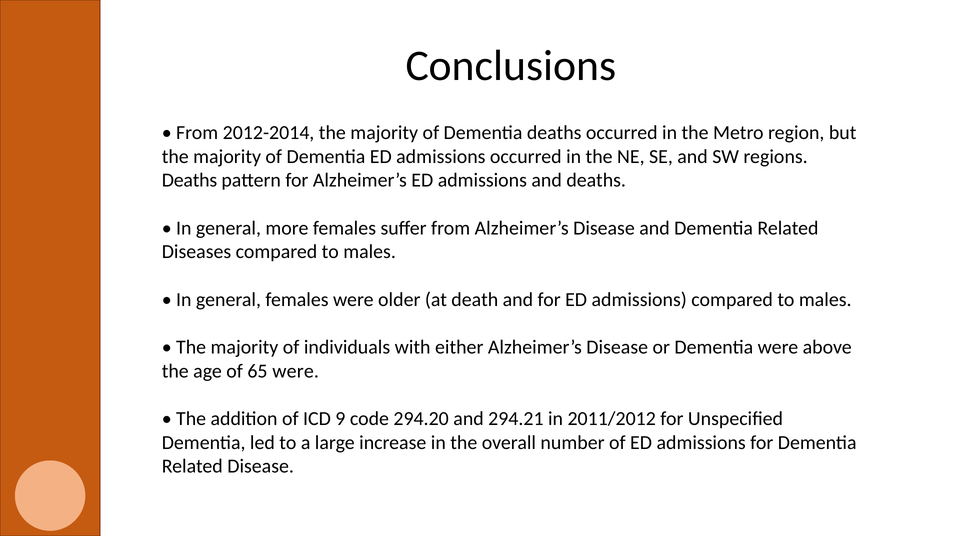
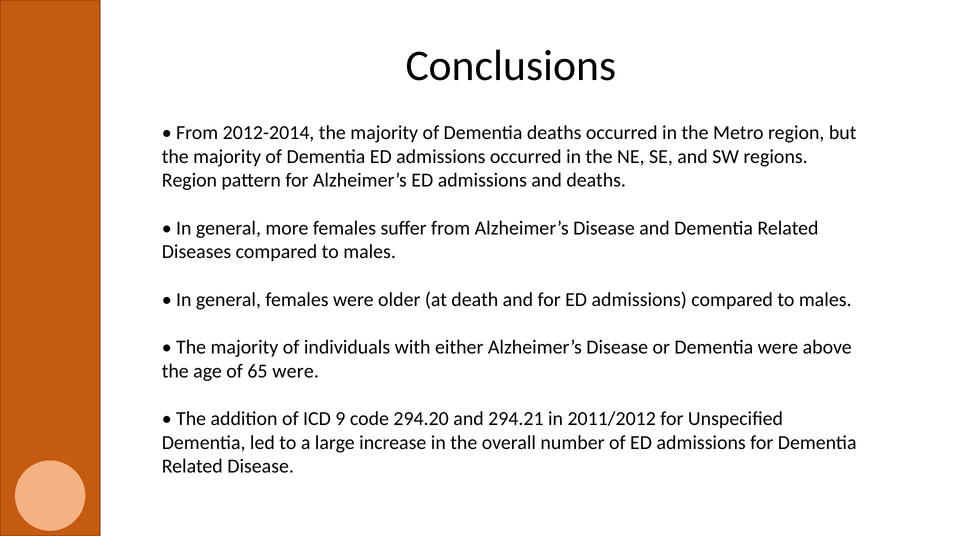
Deaths at (189, 180): Deaths -> Region
